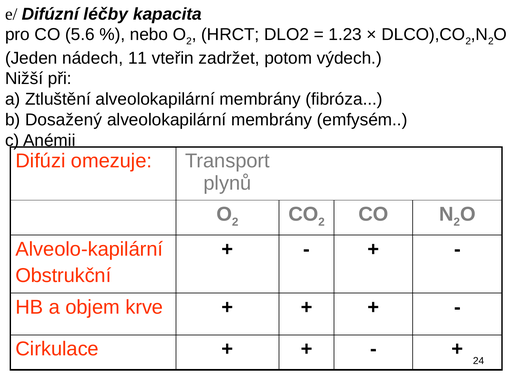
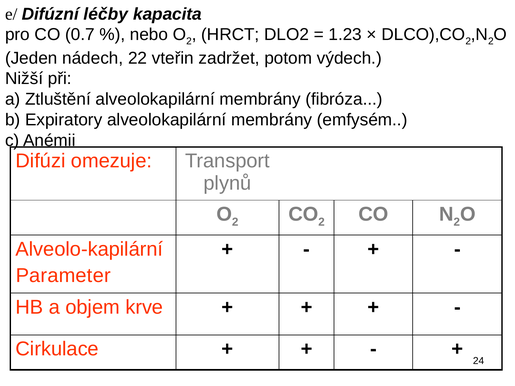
5.6: 5.6 -> 0.7
11: 11 -> 22
Dosažený: Dosažený -> Expiratory
Obstrukční: Obstrukční -> Parameter
